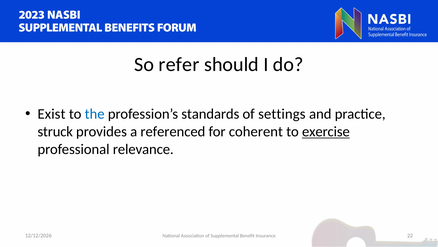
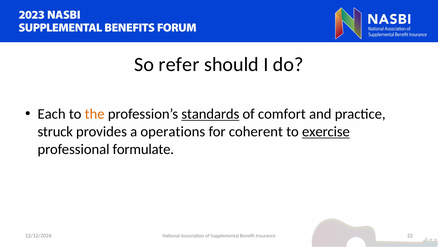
Exist: Exist -> Each
the colour: blue -> orange
standards underline: none -> present
settings: settings -> comfort
referenced: referenced -> operations
relevance: relevance -> formulate
